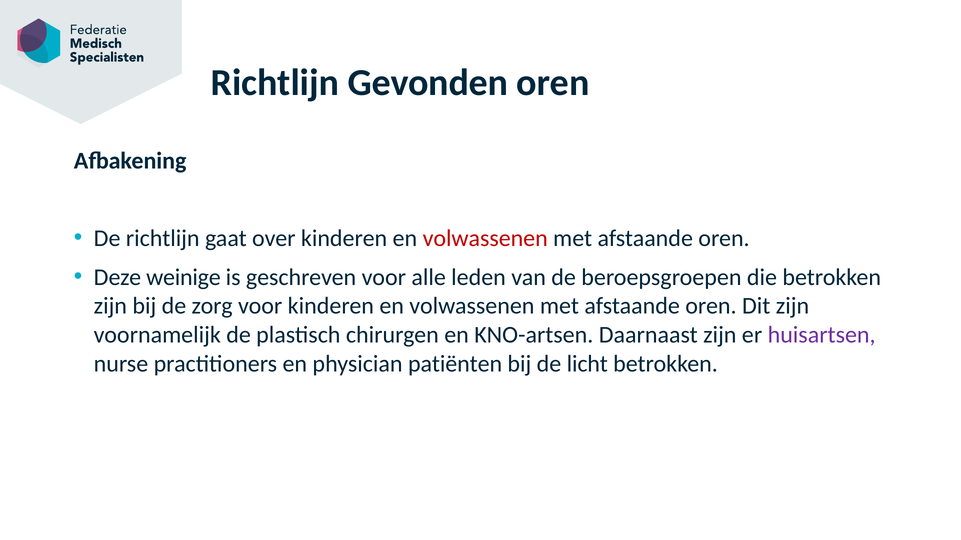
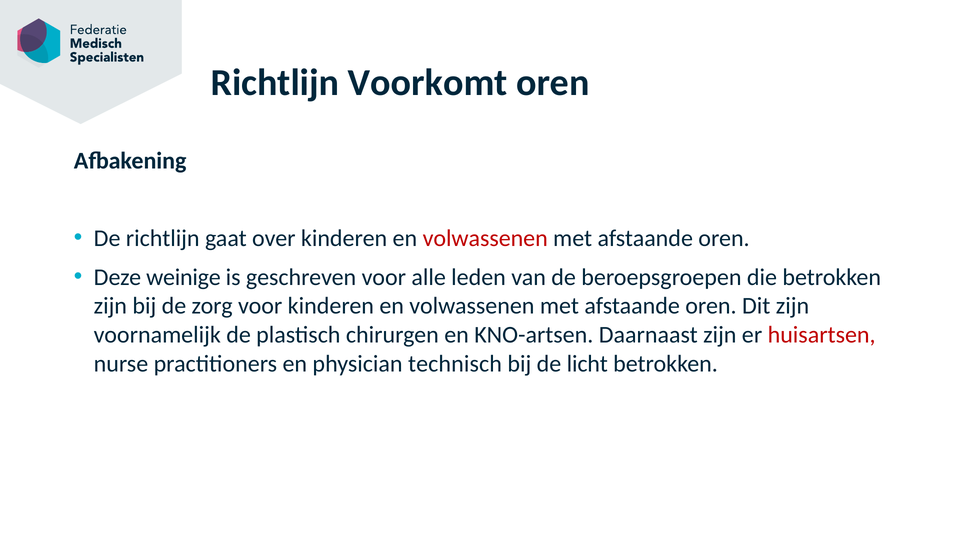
Gevonden: Gevonden -> Voorkomt
huisartsen colour: purple -> red
patiënten: patiënten -> technisch
